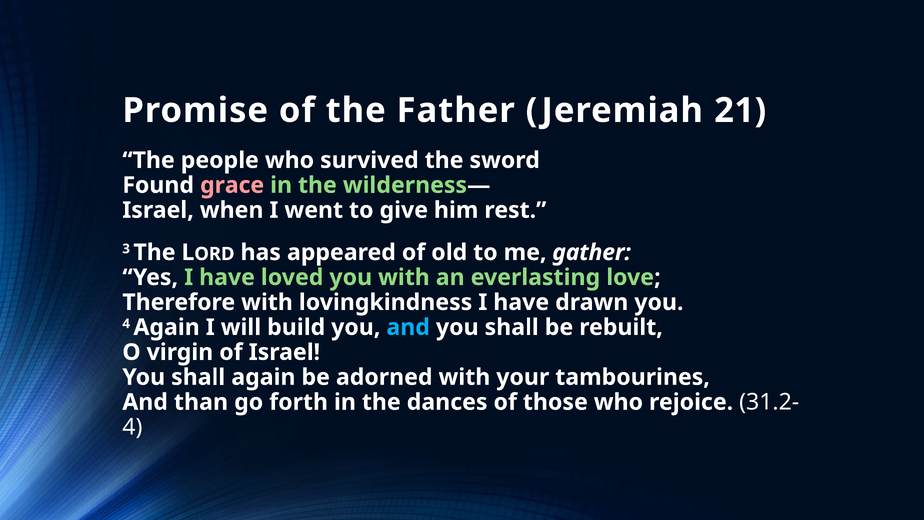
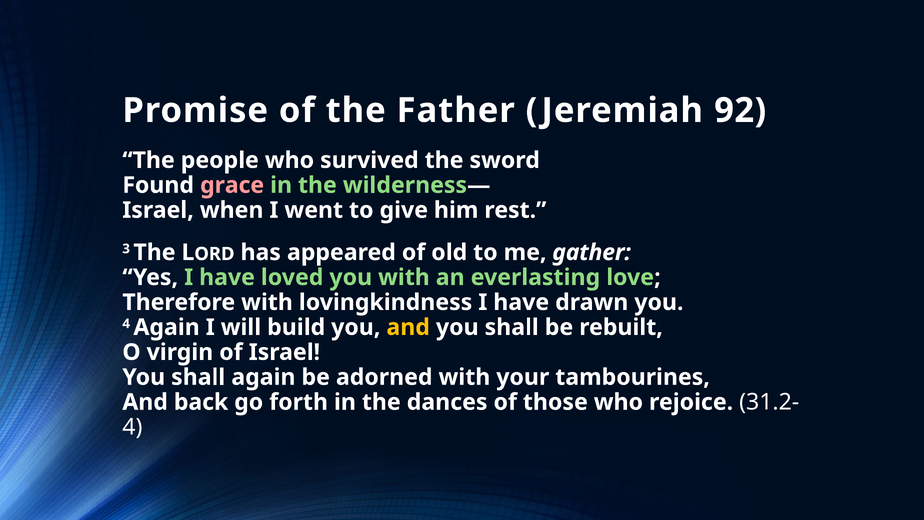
21: 21 -> 92
and at (408, 327) colour: light blue -> yellow
than: than -> back
